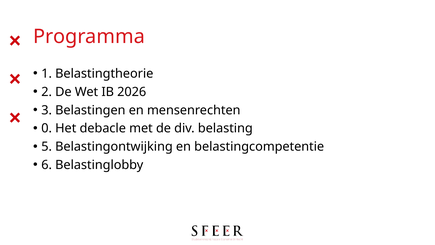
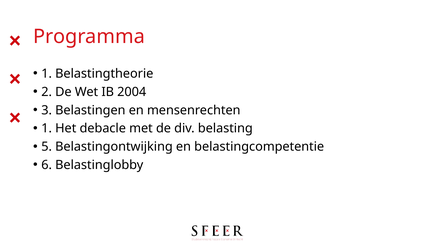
2026: 2026 -> 2004
0 at (47, 128): 0 -> 1
